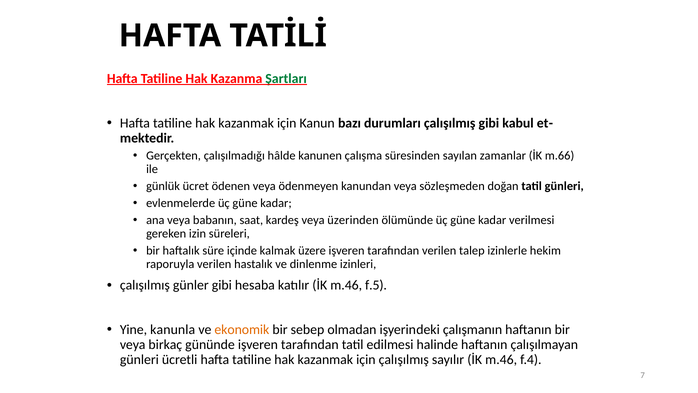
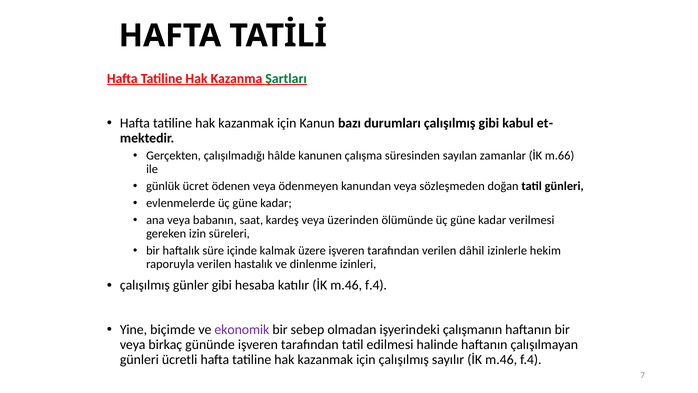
talep: talep -> dâhil
katılır İK m.46 f.5: f.5 -> f.4
kanunla: kanunla -> biçimde
ekonomik colour: orange -> purple
